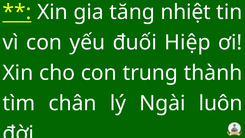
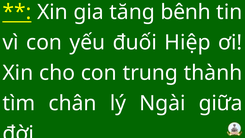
nhiệt: nhiệt -> bênh
luôn: luôn -> giữa
